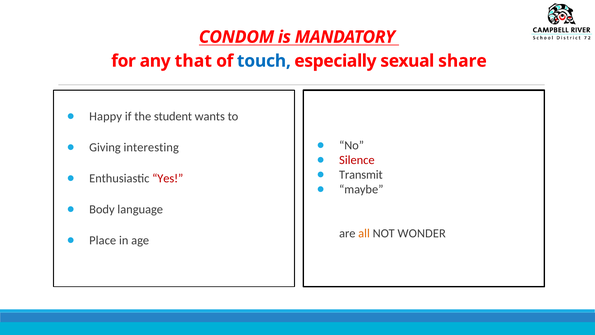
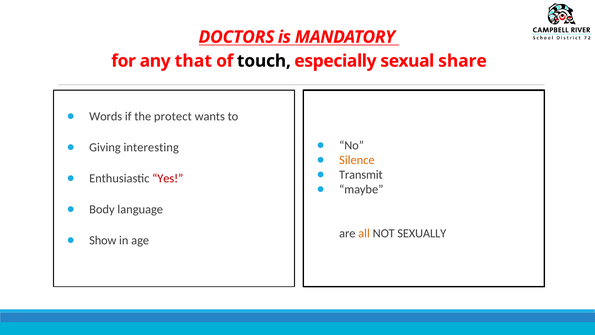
CONDOM: CONDOM -> DOCTORS
touch colour: blue -> black
Happy: Happy -> Words
student: student -> protect
Silence colour: red -> orange
WONDER: WONDER -> SEXUALLY
Place: Place -> Show
